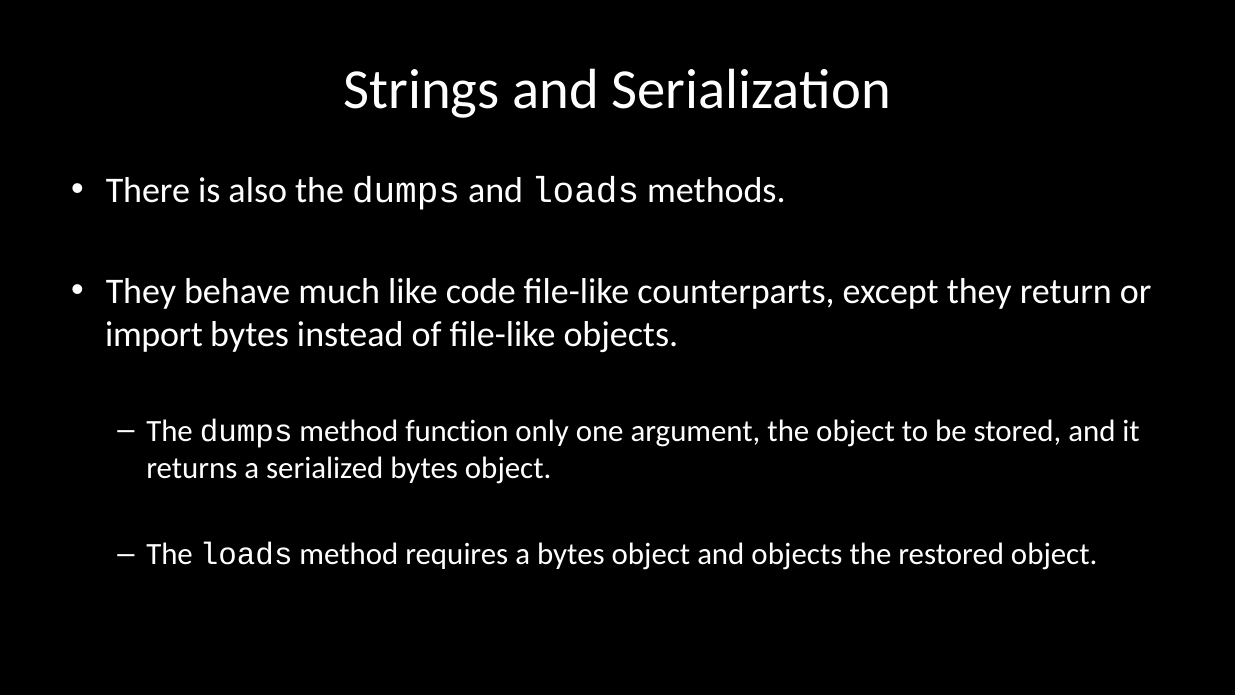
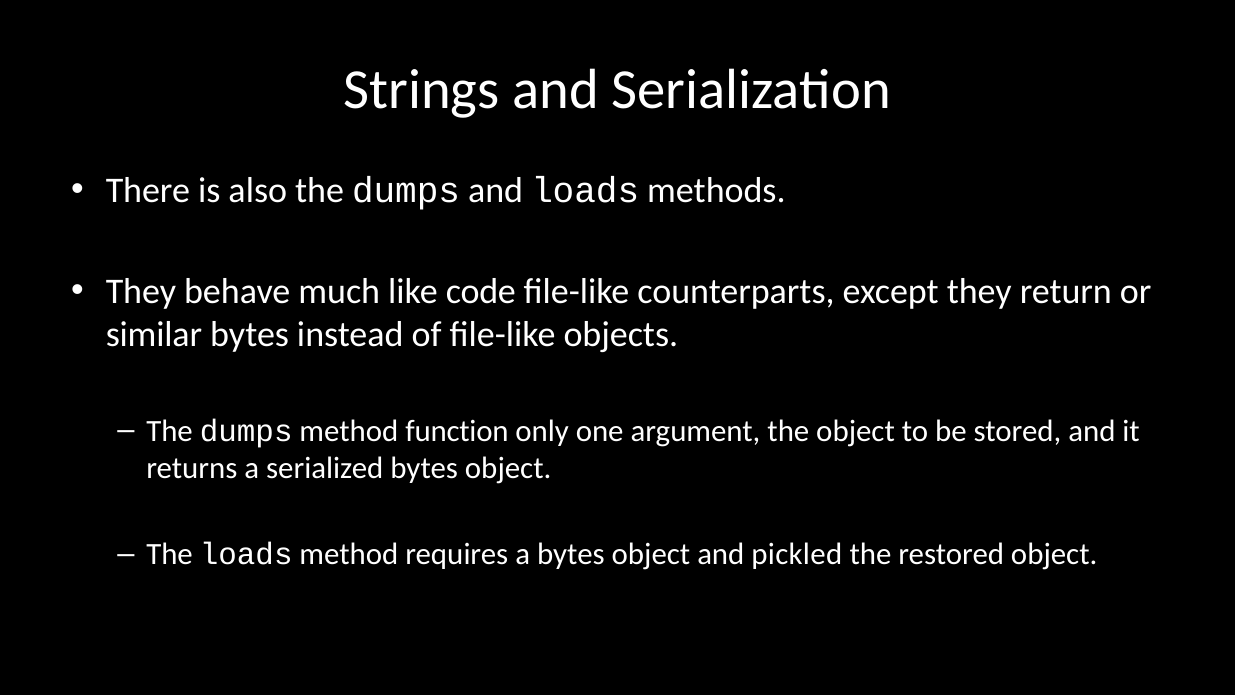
import: import -> similar
and objects: objects -> pickled
